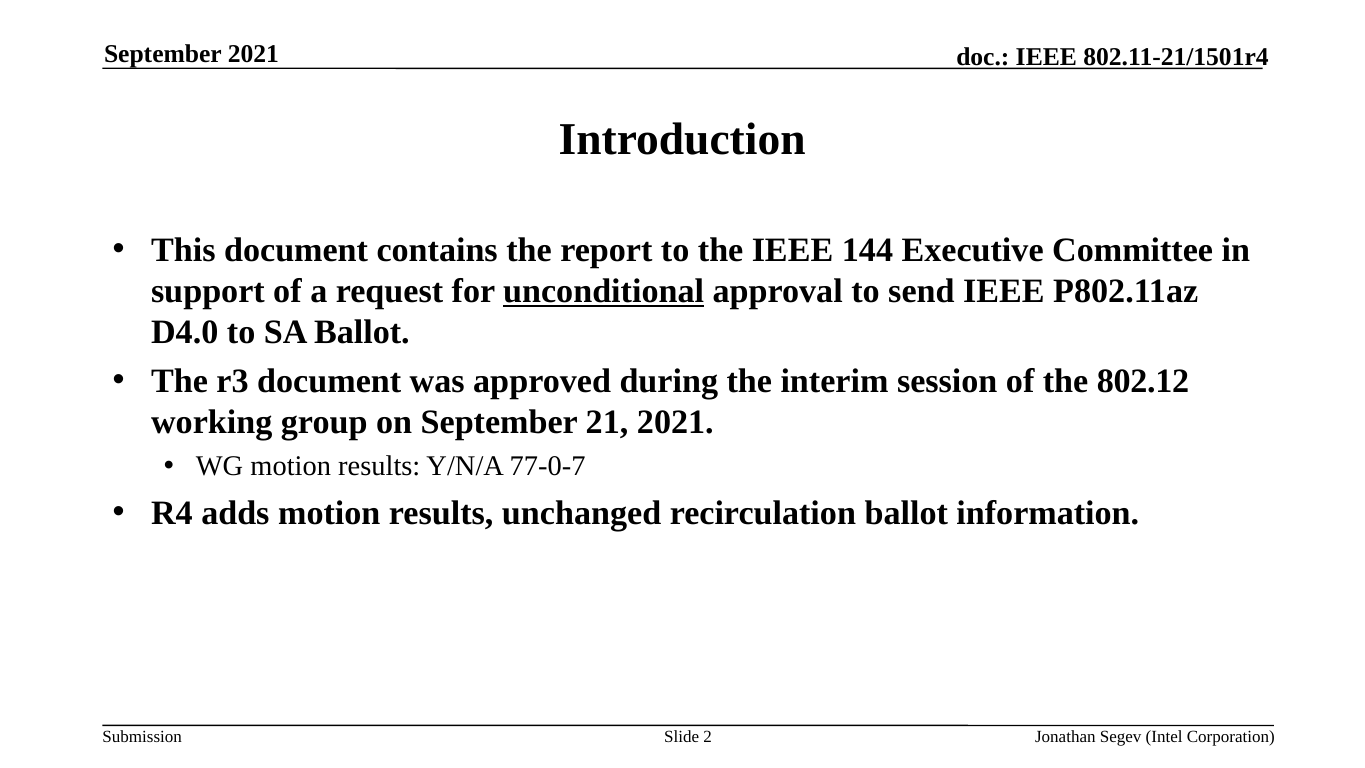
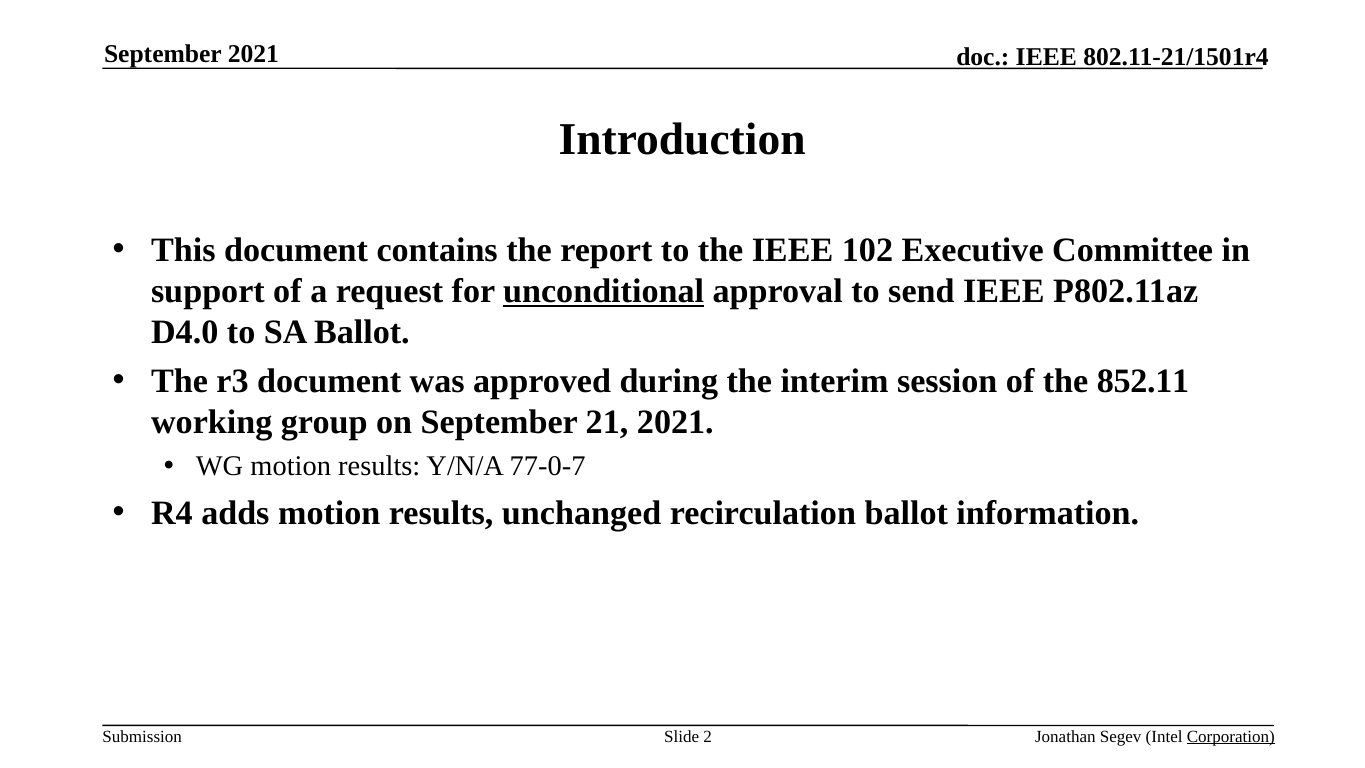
144: 144 -> 102
802.12: 802.12 -> 852.11
Corporation underline: none -> present
